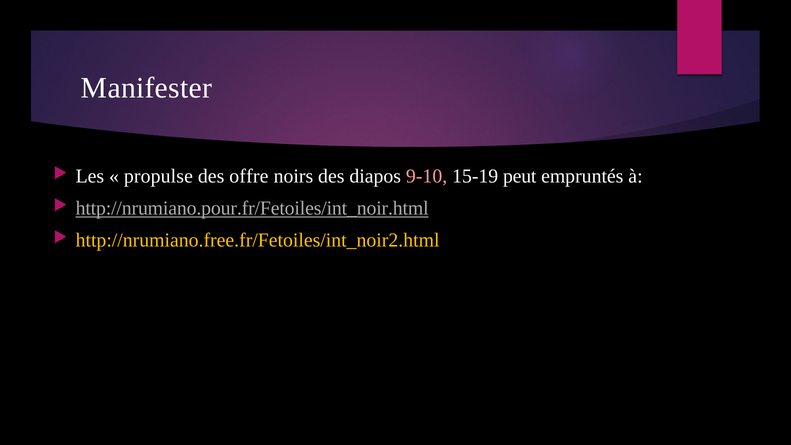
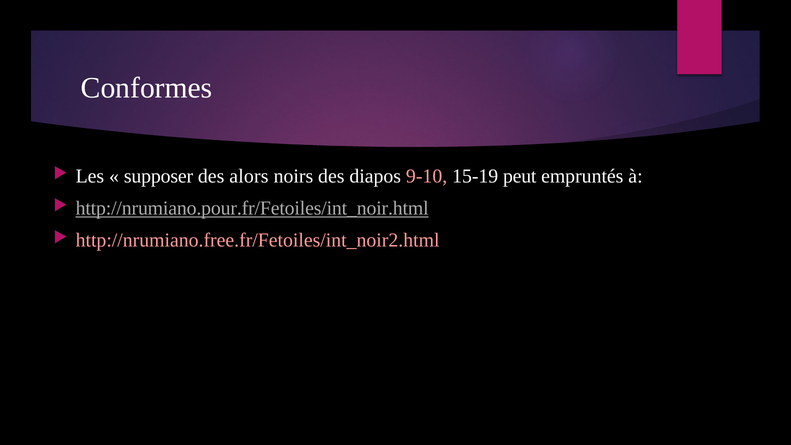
Manifester: Manifester -> Conformes
propulse: propulse -> supposer
offre: offre -> alors
http://nrumiano.free.fr/Fetoiles/int_noir2.html colour: yellow -> pink
